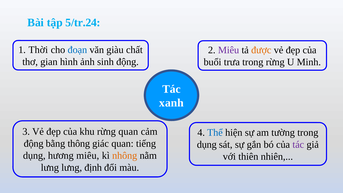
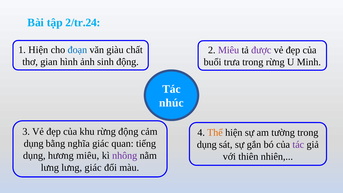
5/tr.24: 5/tr.24 -> 2/tr.24
1 Thời: Thời -> Hiện
được colour: orange -> purple
xanh: xanh -> nhúc
rừng quan: quan -> động
Thể colour: blue -> orange
động at (34, 144): động -> dụng
thông: thông -> nghĩa
nhông colour: orange -> purple
lưng định: định -> giác
